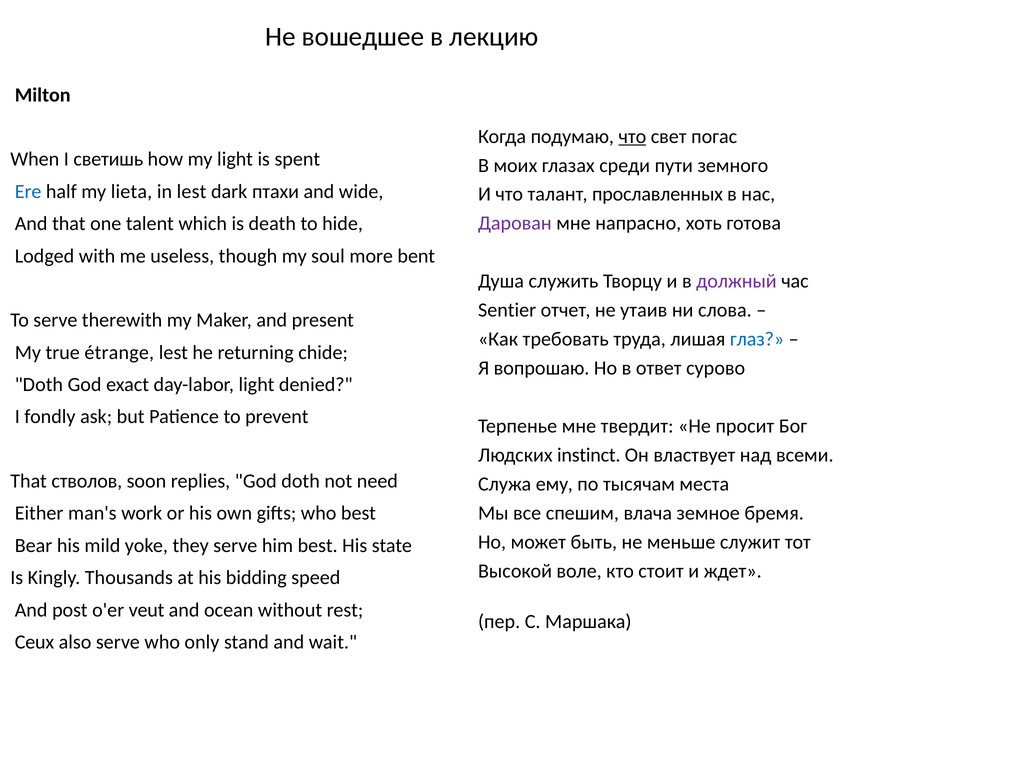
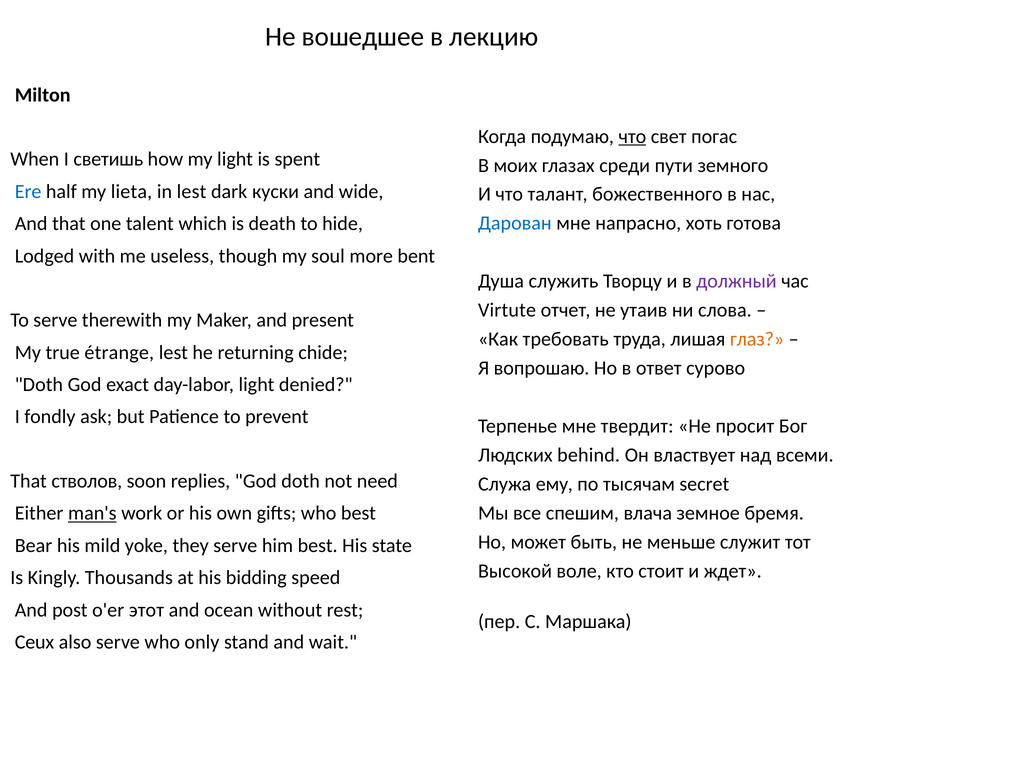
птахи: птахи -> куски
прославленных: прославленных -> божественного
Дарован colour: purple -> blue
Sentier: Sentier -> Virtute
глаз colour: blue -> orange
instinct: instinct -> behind
места: места -> secret
man's underline: none -> present
veut: veut -> этот
